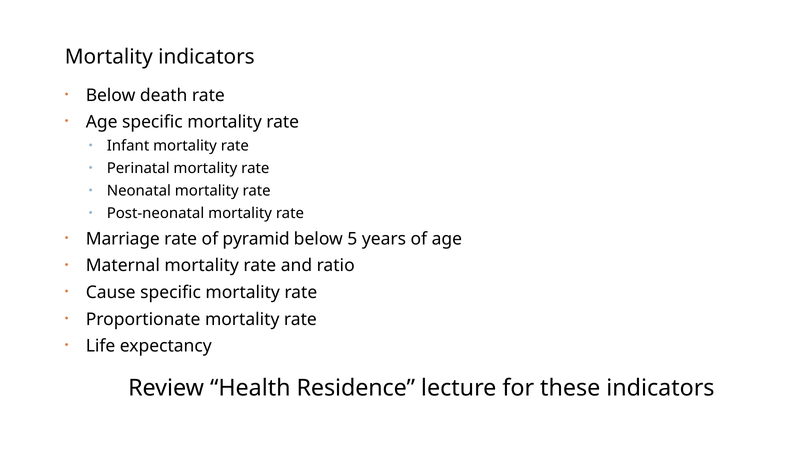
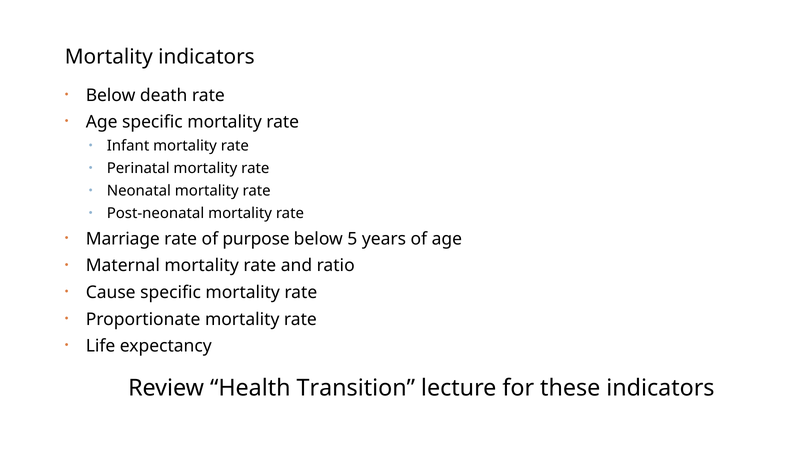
pyramid: pyramid -> purpose
Residence: Residence -> Transition
